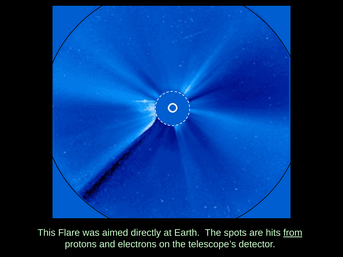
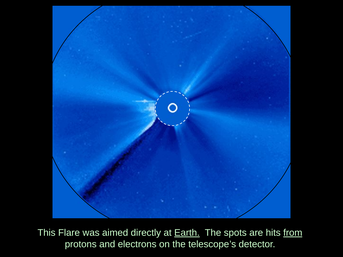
Earth underline: none -> present
